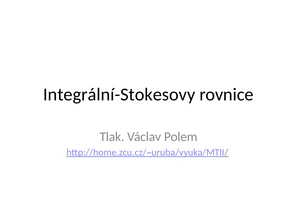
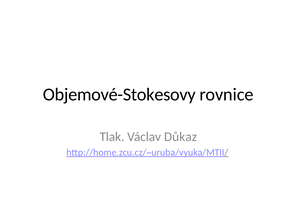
Integrální-Stokesovy: Integrální-Stokesovy -> Objemové-Stokesovy
Polem: Polem -> Důkaz
